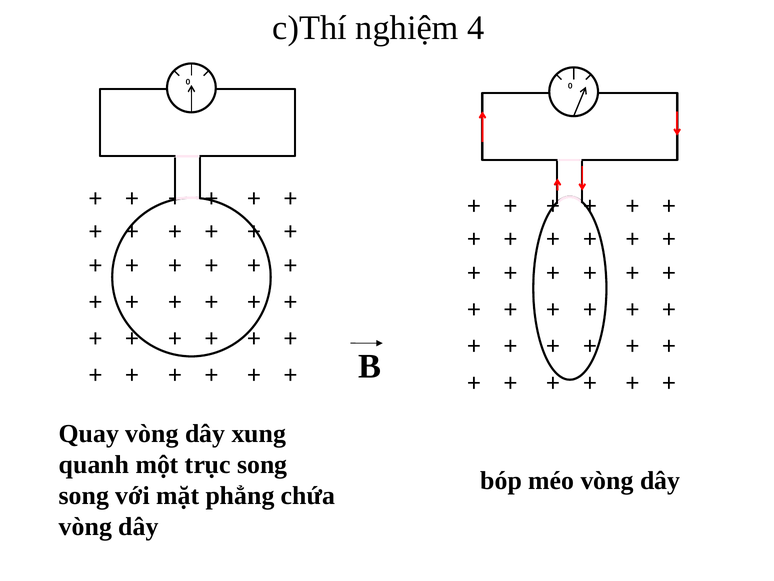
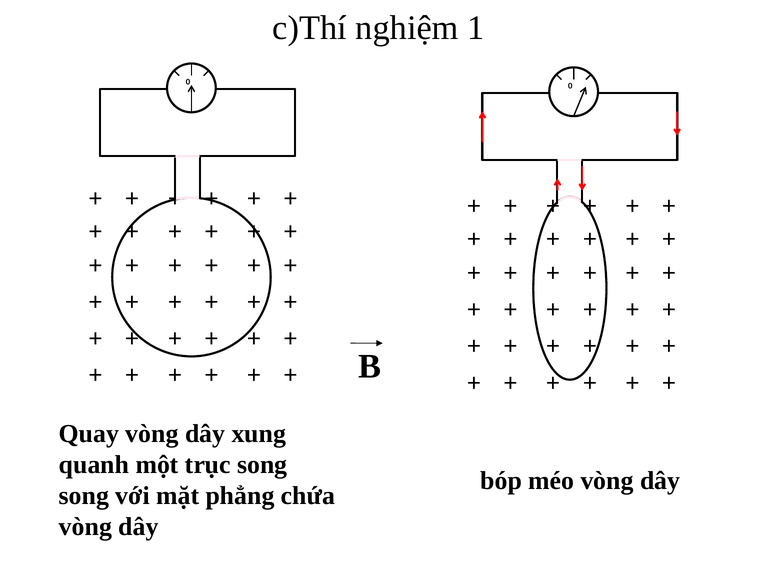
4: 4 -> 1
